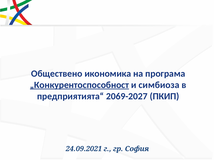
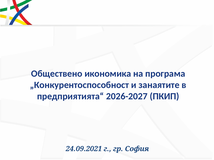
„Конкурентоспособност underline: present -> none
симбиоза: симбиоза -> занаятите
2069-2027: 2069-2027 -> 2026-2027
